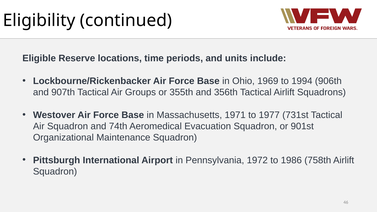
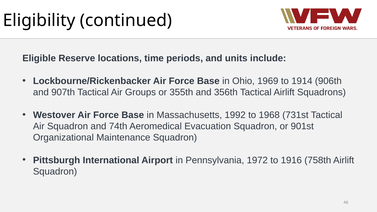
1994: 1994 -> 1914
1971: 1971 -> 1992
1977: 1977 -> 1968
1986: 1986 -> 1916
